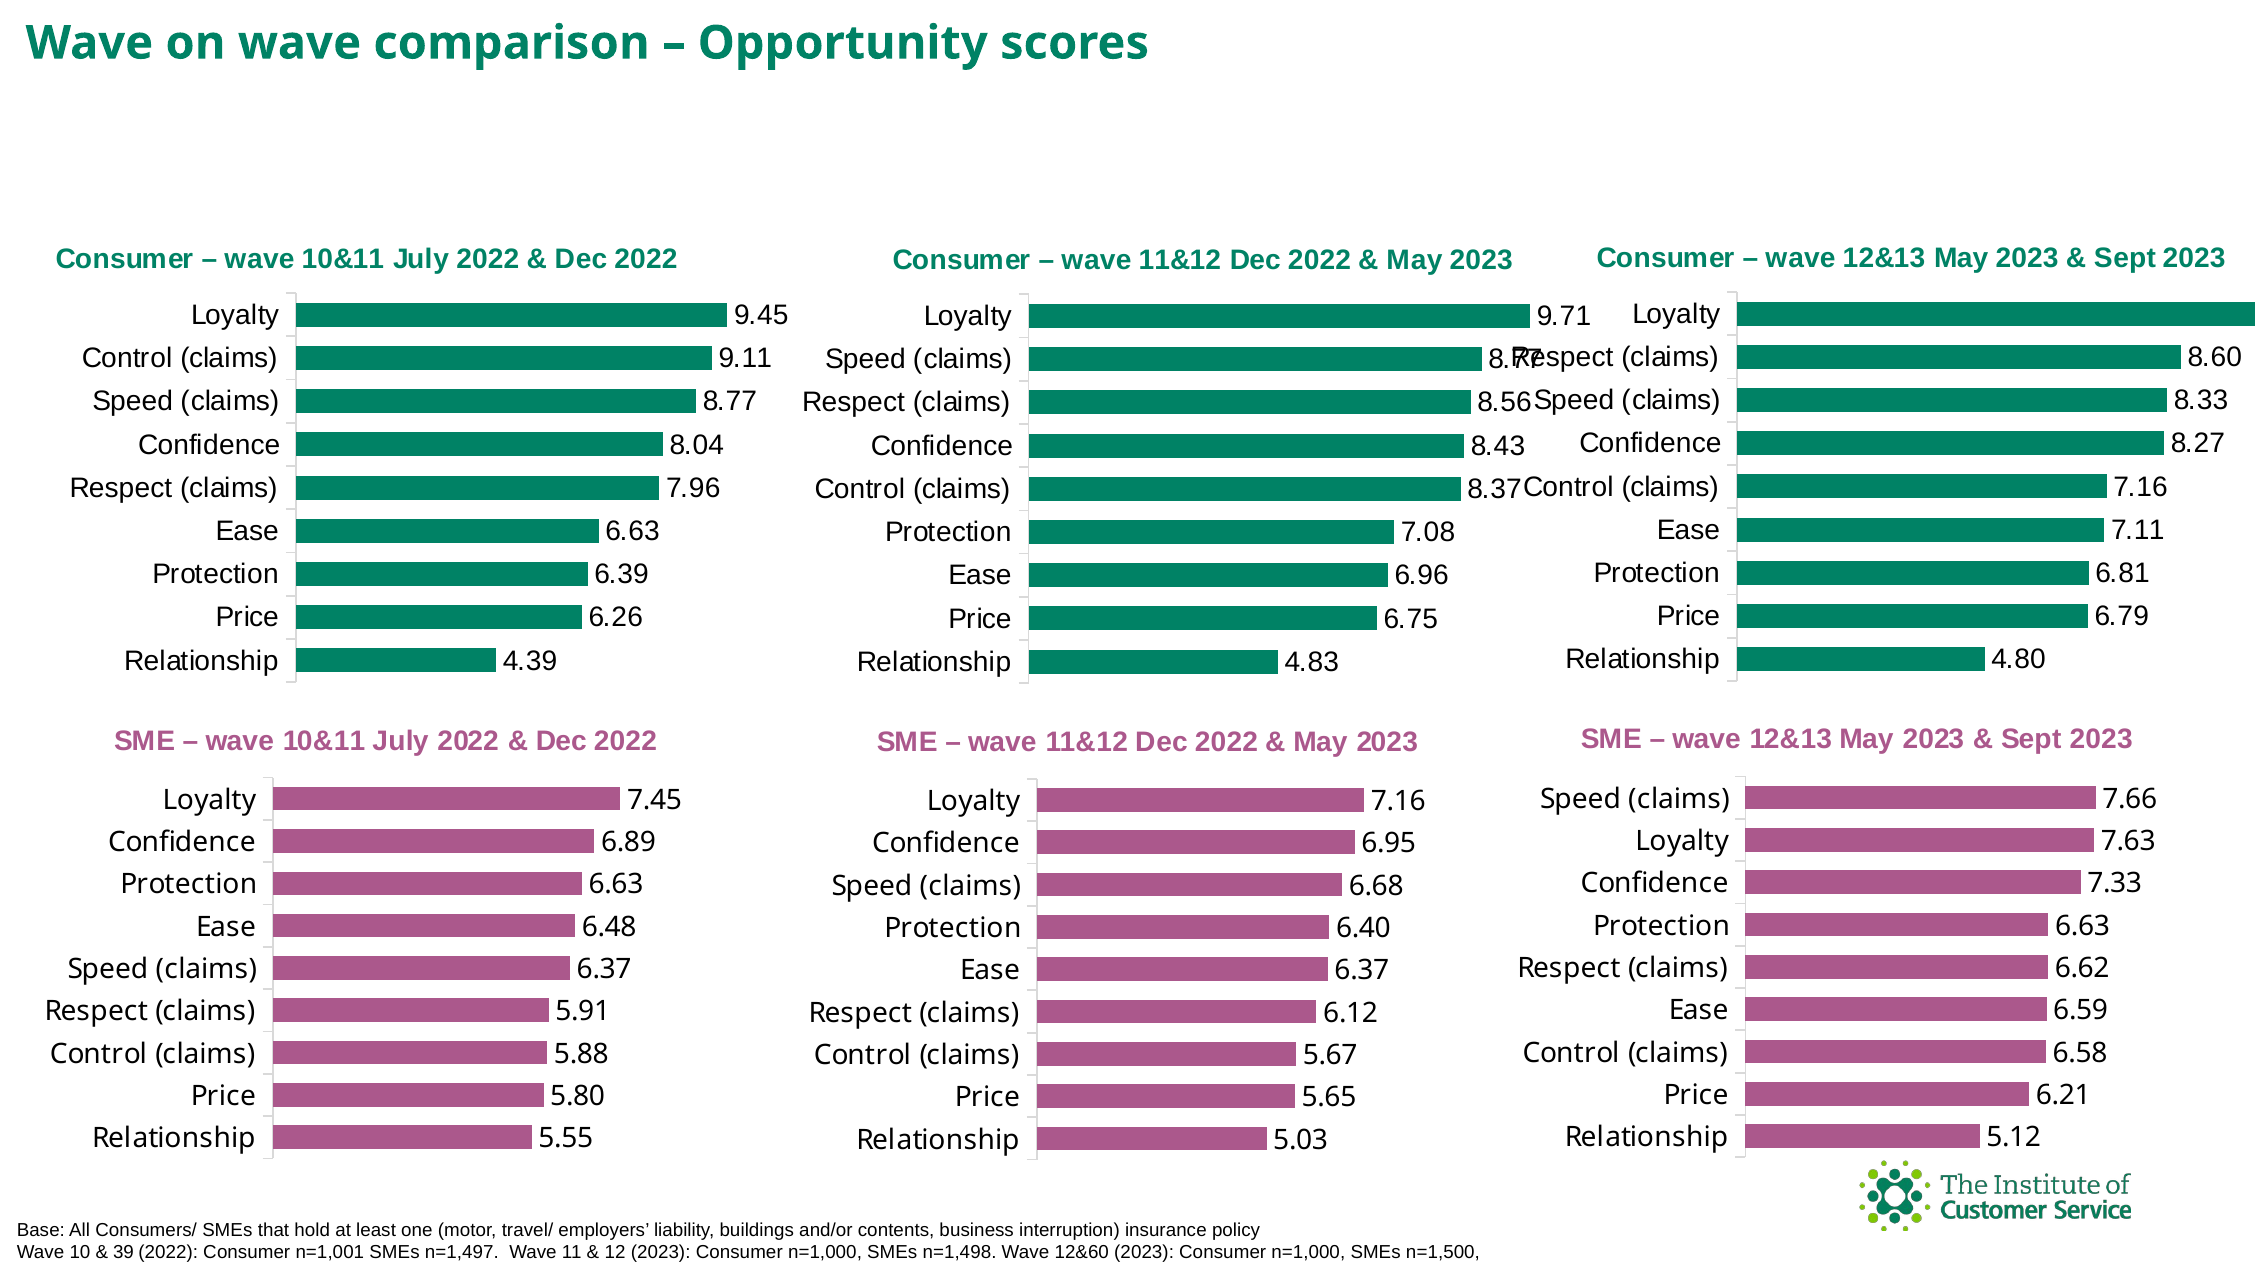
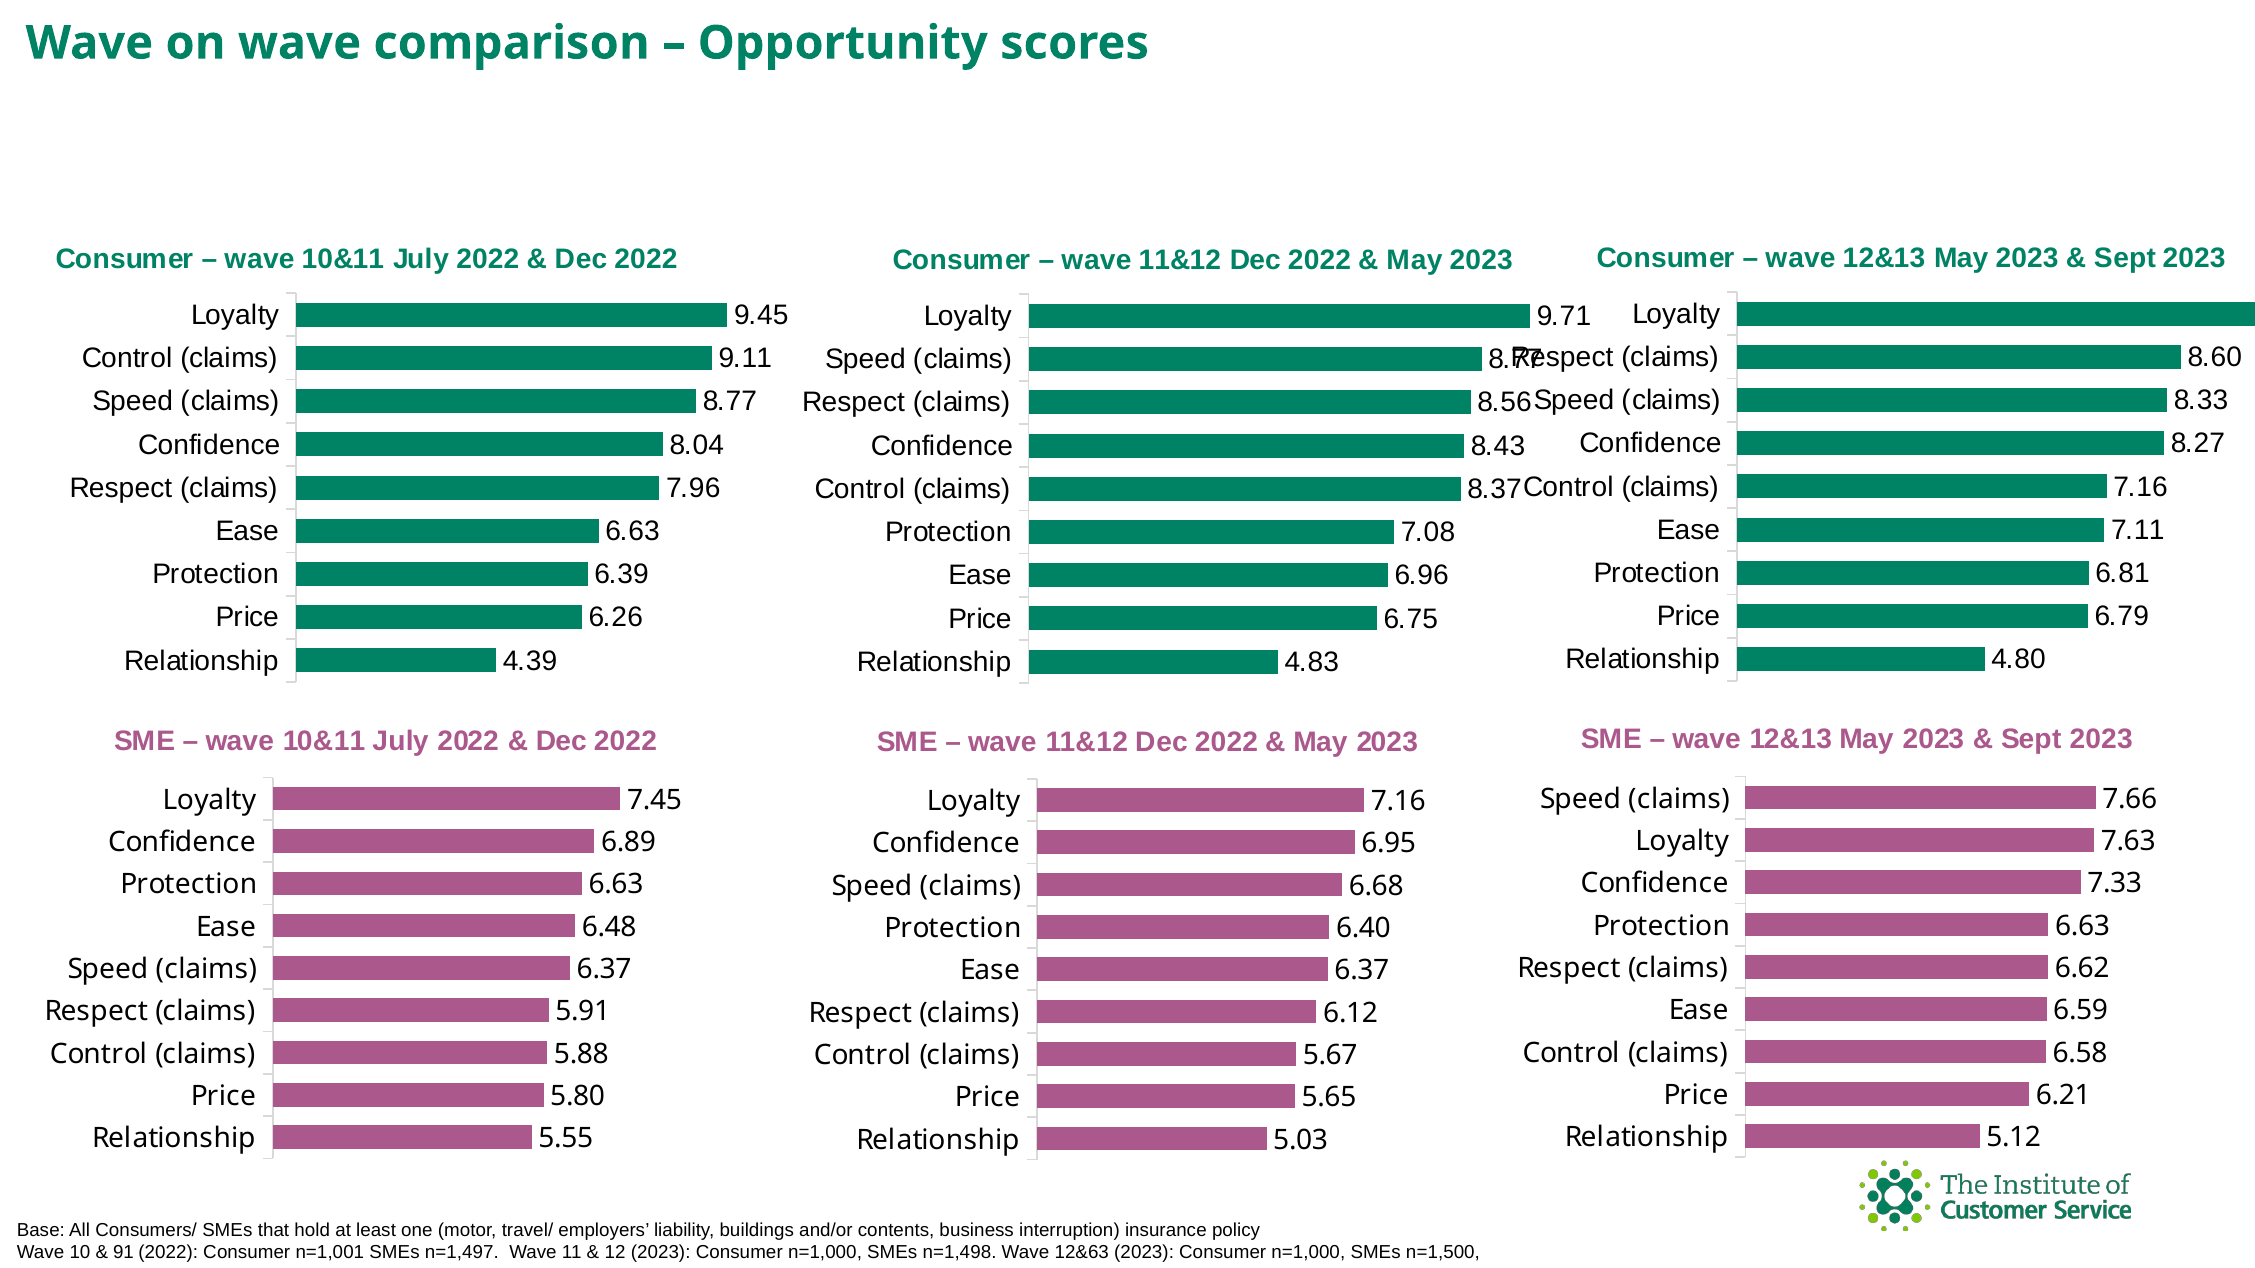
39: 39 -> 91
12&60: 12&60 -> 12&63
